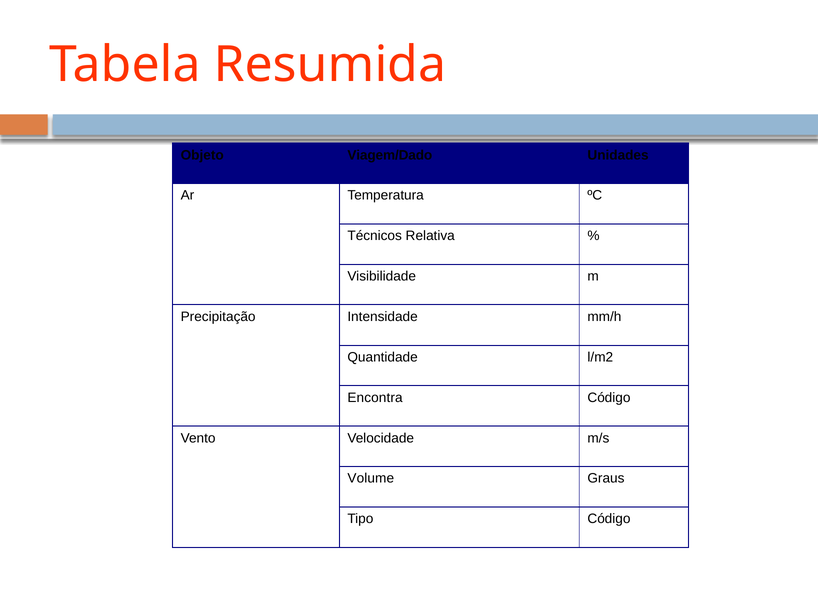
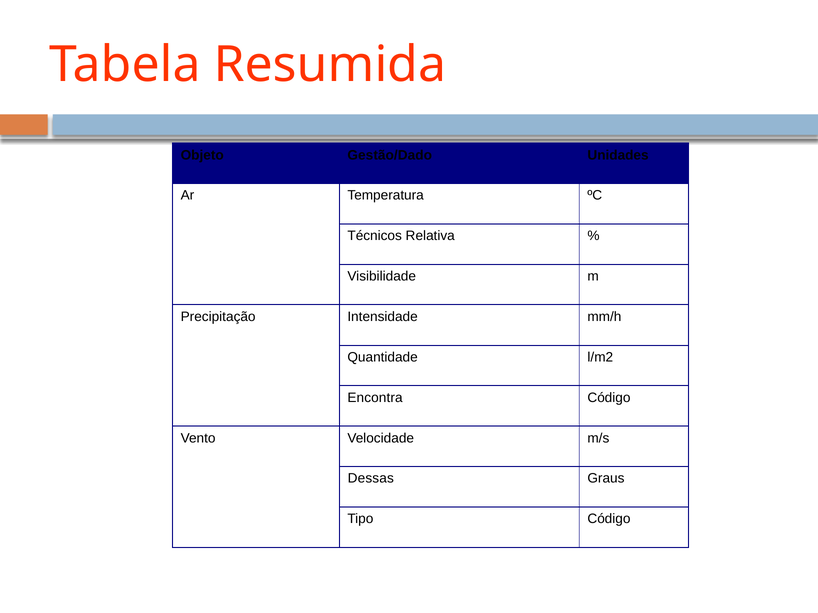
Viagem/Dado: Viagem/Dado -> Gestão/Dado
Volume: Volume -> Dessas
